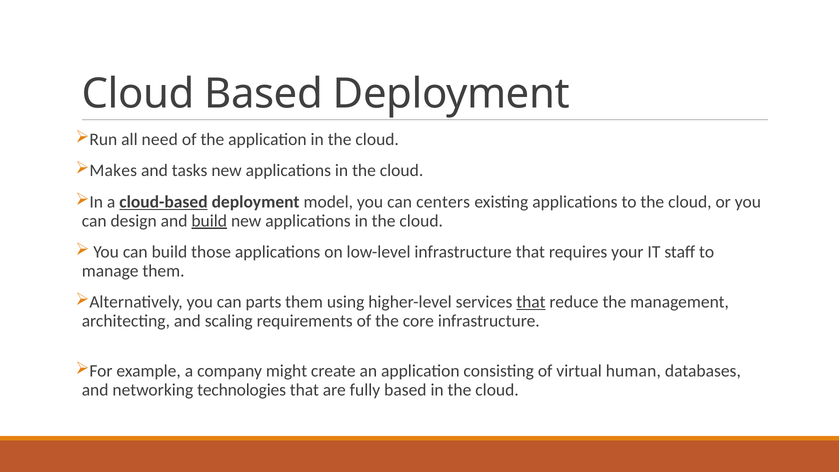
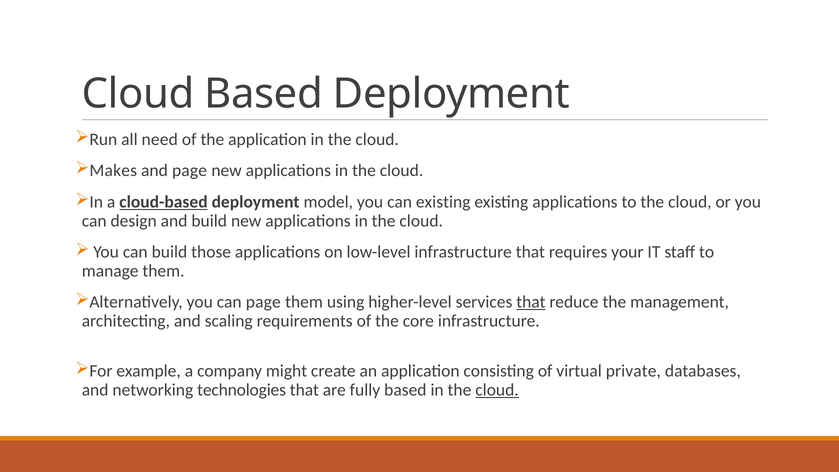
and tasks: tasks -> page
can centers: centers -> existing
build at (209, 221) underline: present -> none
can parts: parts -> page
human: human -> private
cloud at (497, 390) underline: none -> present
